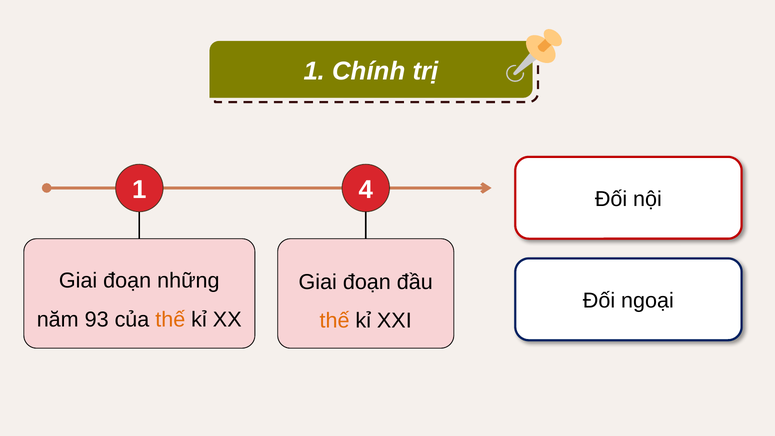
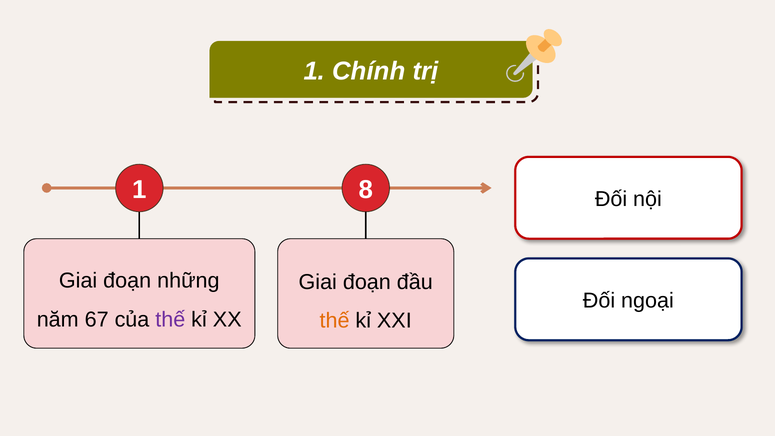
4: 4 -> 8
93: 93 -> 67
thế at (170, 320) colour: orange -> purple
